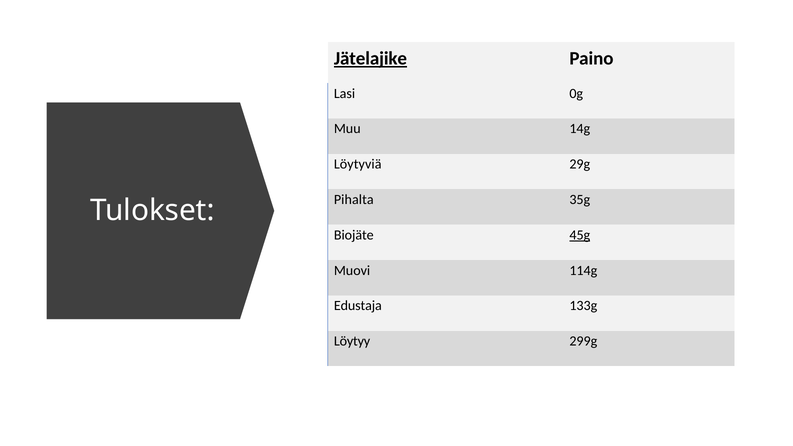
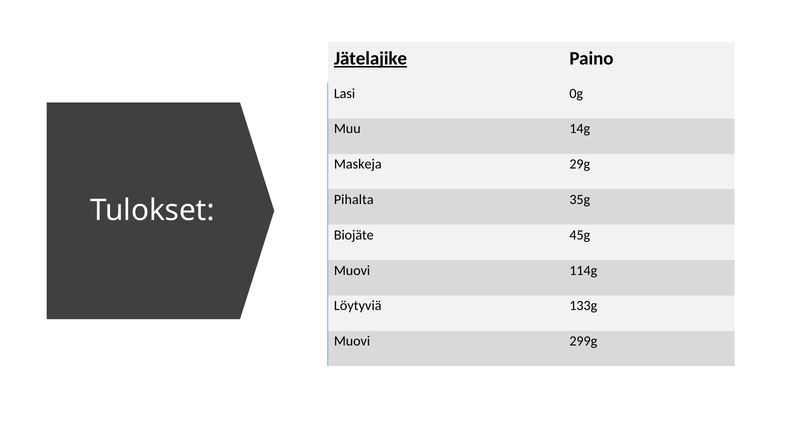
Löytyviä: Löytyviä -> Maskeja
45g underline: present -> none
Edustaja: Edustaja -> Löytyviä
Löytyy at (352, 341): Löytyy -> Muovi
